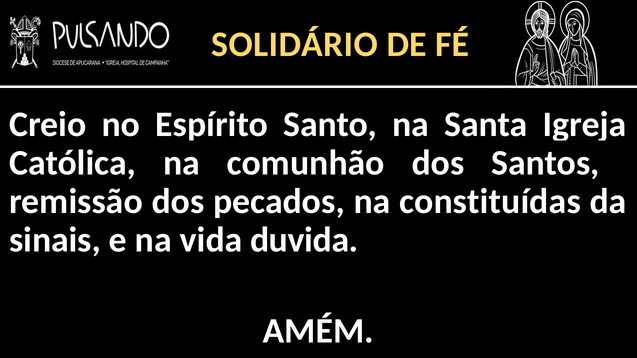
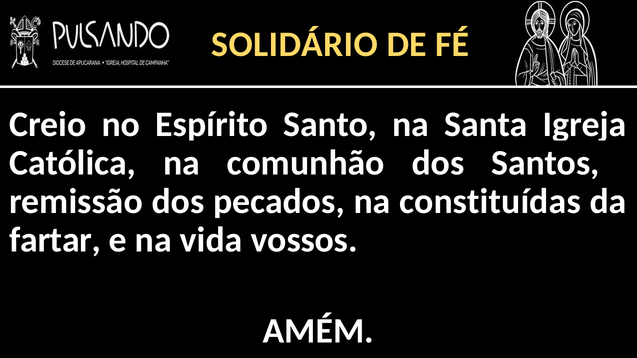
sinais: sinais -> fartar
duvida: duvida -> vossos
